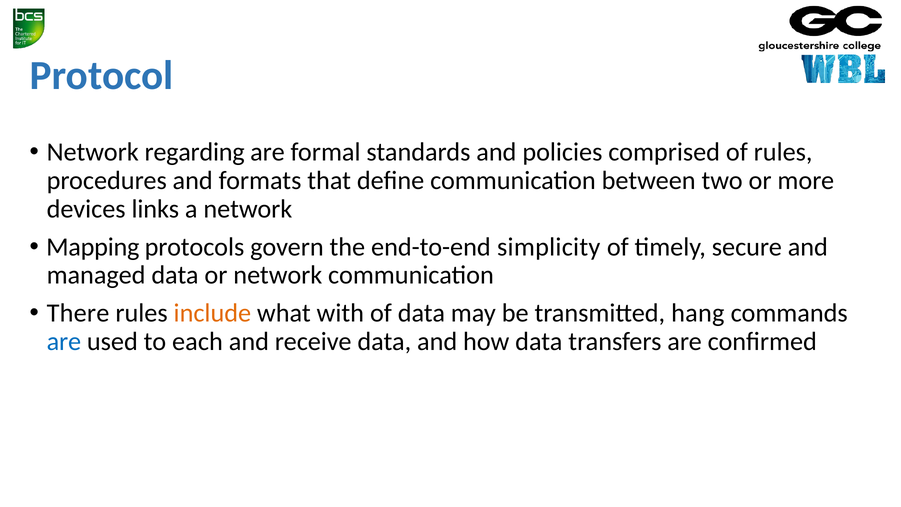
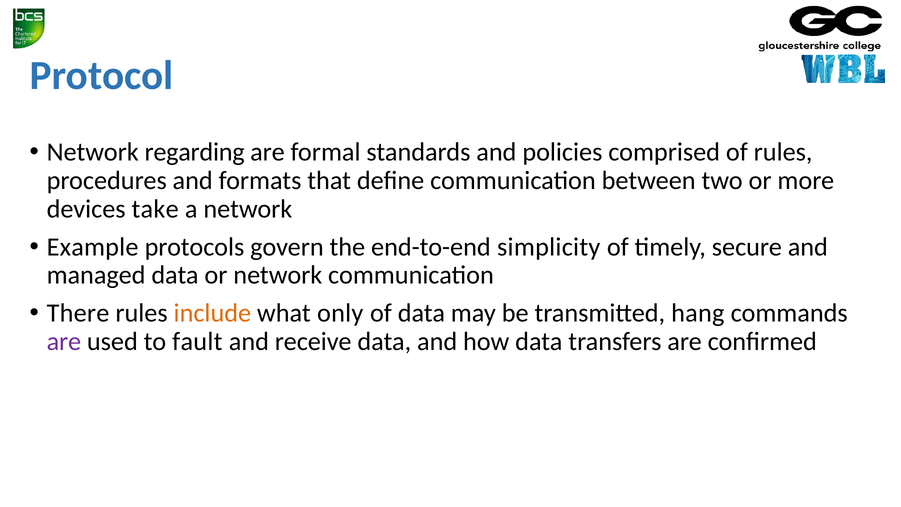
links: links -> take
Mapping: Mapping -> Example
with: with -> only
are at (64, 341) colour: blue -> purple
each: each -> fault
